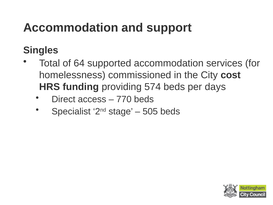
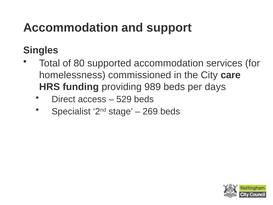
64: 64 -> 80
cost: cost -> care
574: 574 -> 989
770: 770 -> 529
505: 505 -> 269
